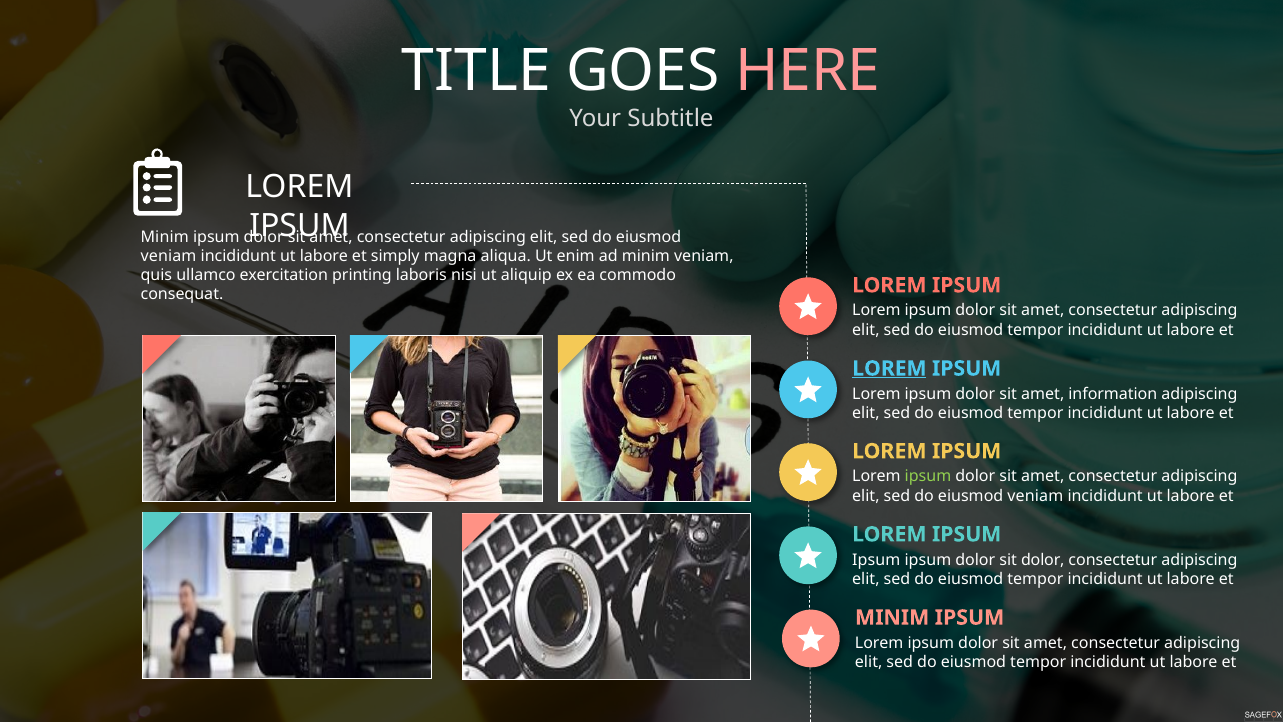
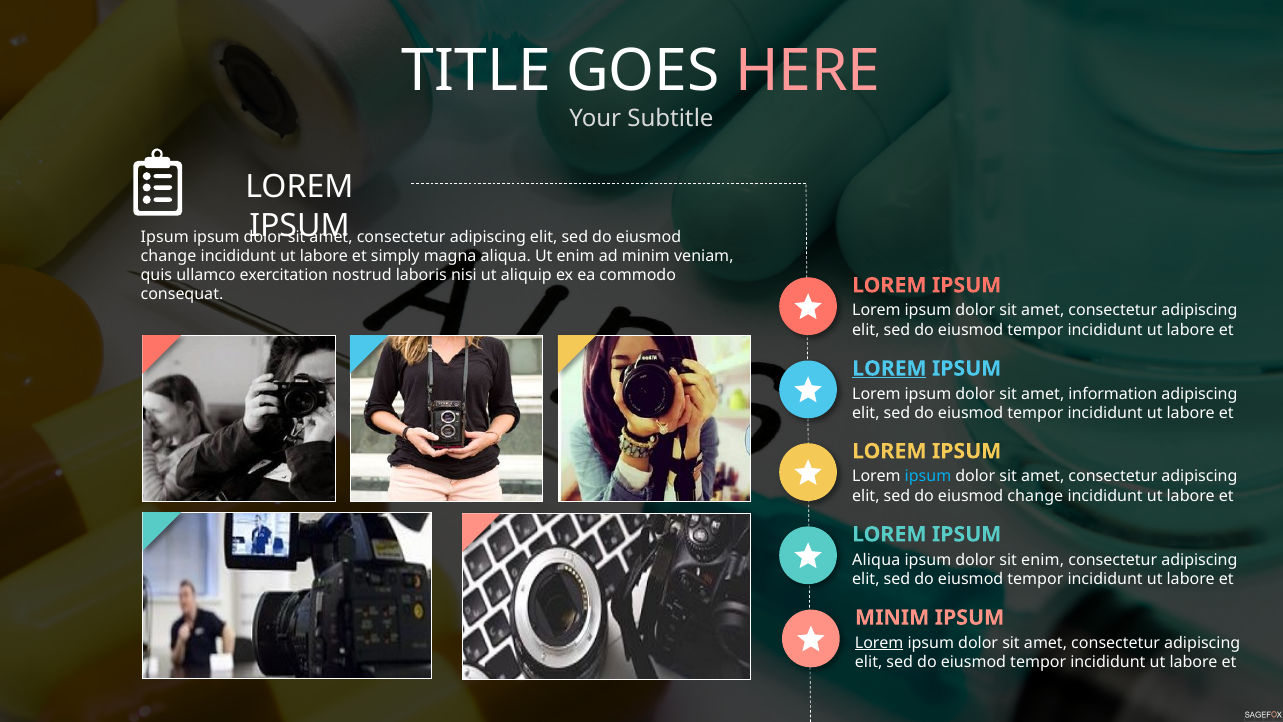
Minim at (165, 237): Minim -> Ipsum
veniam at (168, 256): veniam -> change
printing: printing -> nostrud
ipsum at (928, 476) colour: light green -> light blue
veniam at (1035, 496): veniam -> change
Ipsum at (876, 559): Ipsum -> Aliqua
sit dolor: dolor -> enim
Lorem at (879, 643) underline: none -> present
